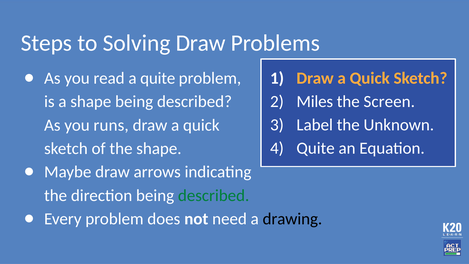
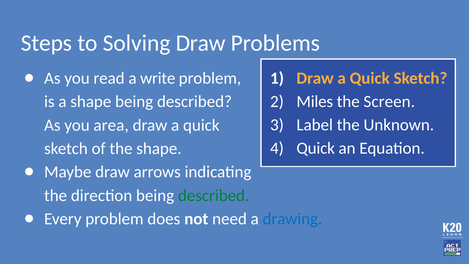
a quite: quite -> write
runs: runs -> area
Quite at (316, 148): Quite -> Quick
drawing colour: black -> blue
